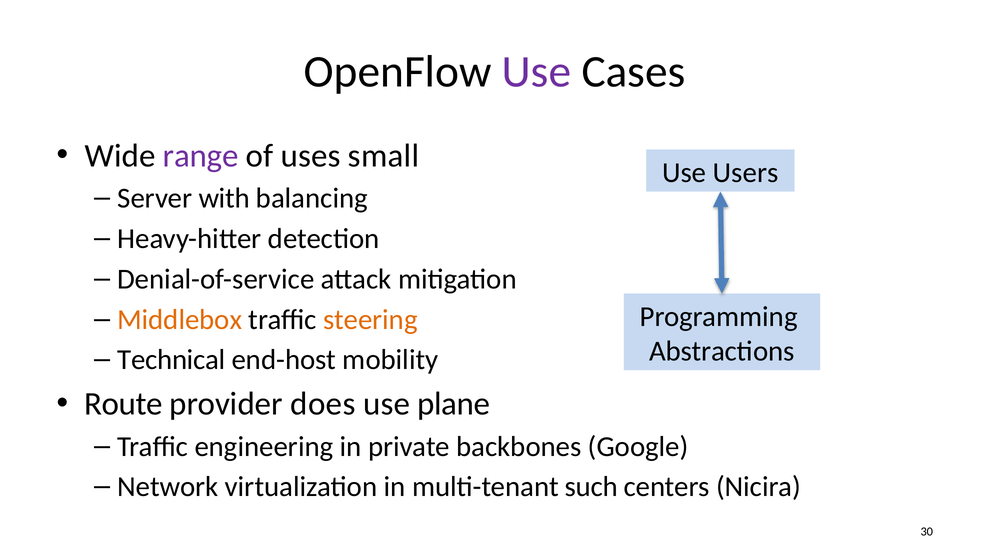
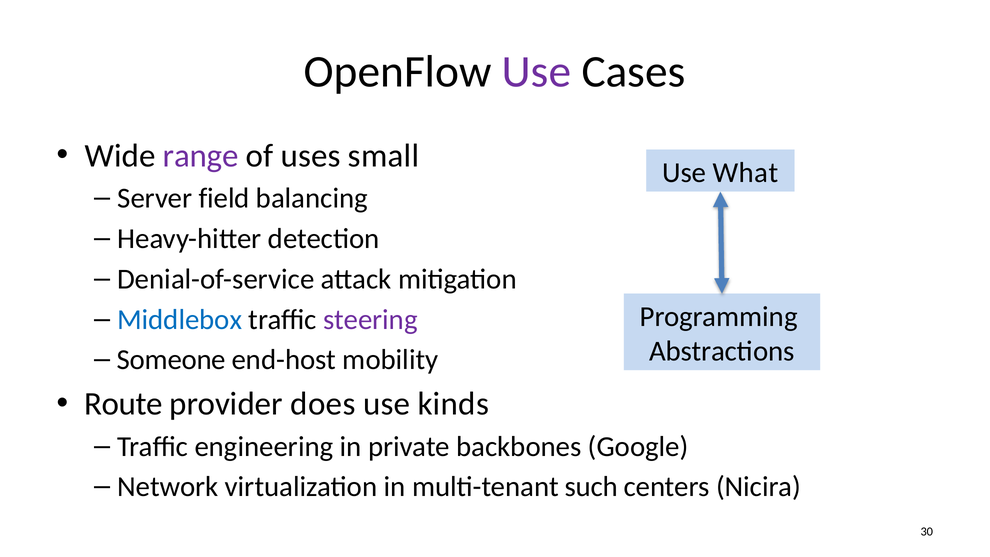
Users: Users -> What
with: with -> field
Middlebox colour: orange -> blue
steering colour: orange -> purple
Technical: Technical -> Someone
plane: plane -> kinds
